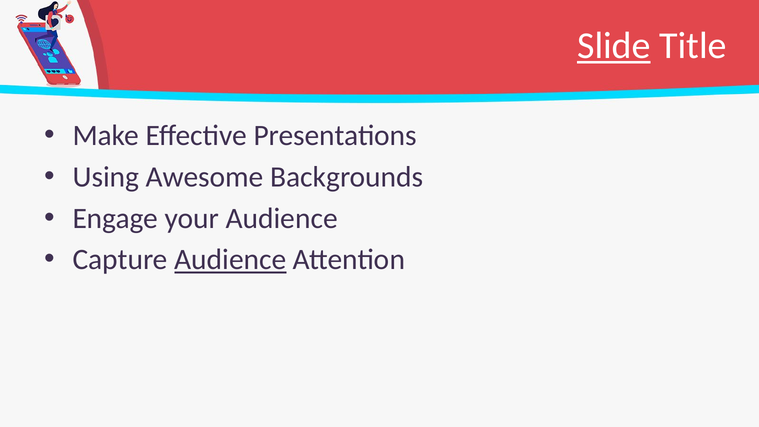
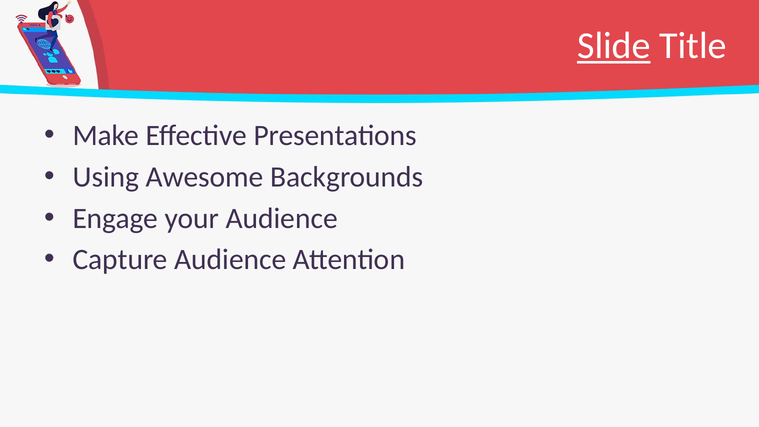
Audience at (230, 260) underline: present -> none
